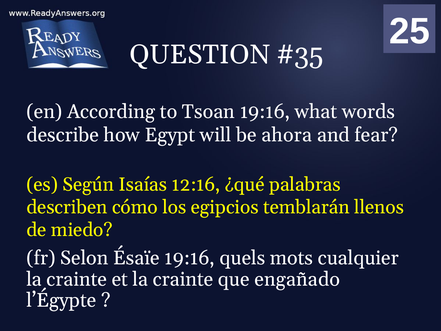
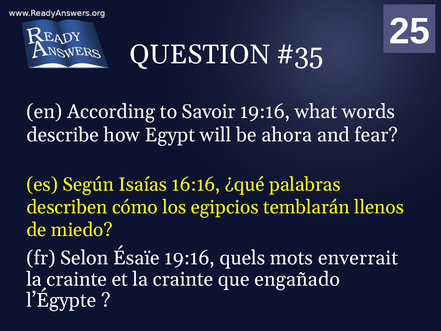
Tsoan: Tsoan -> Savoir
12:16: 12:16 -> 16:16
cualquier: cualquier -> enverrait
